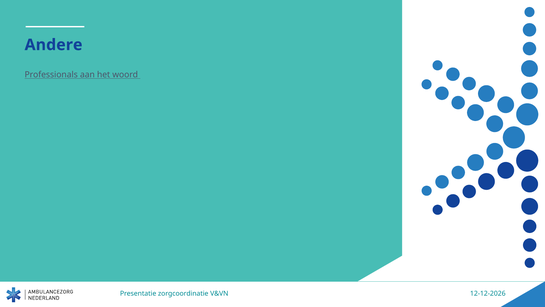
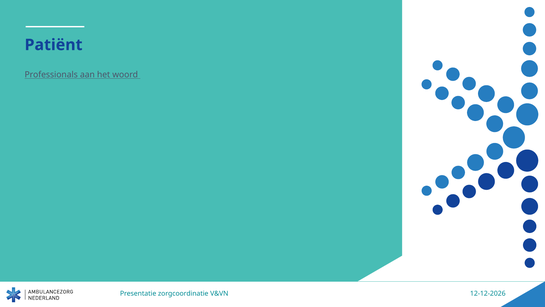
Andere: Andere -> Patiënt
